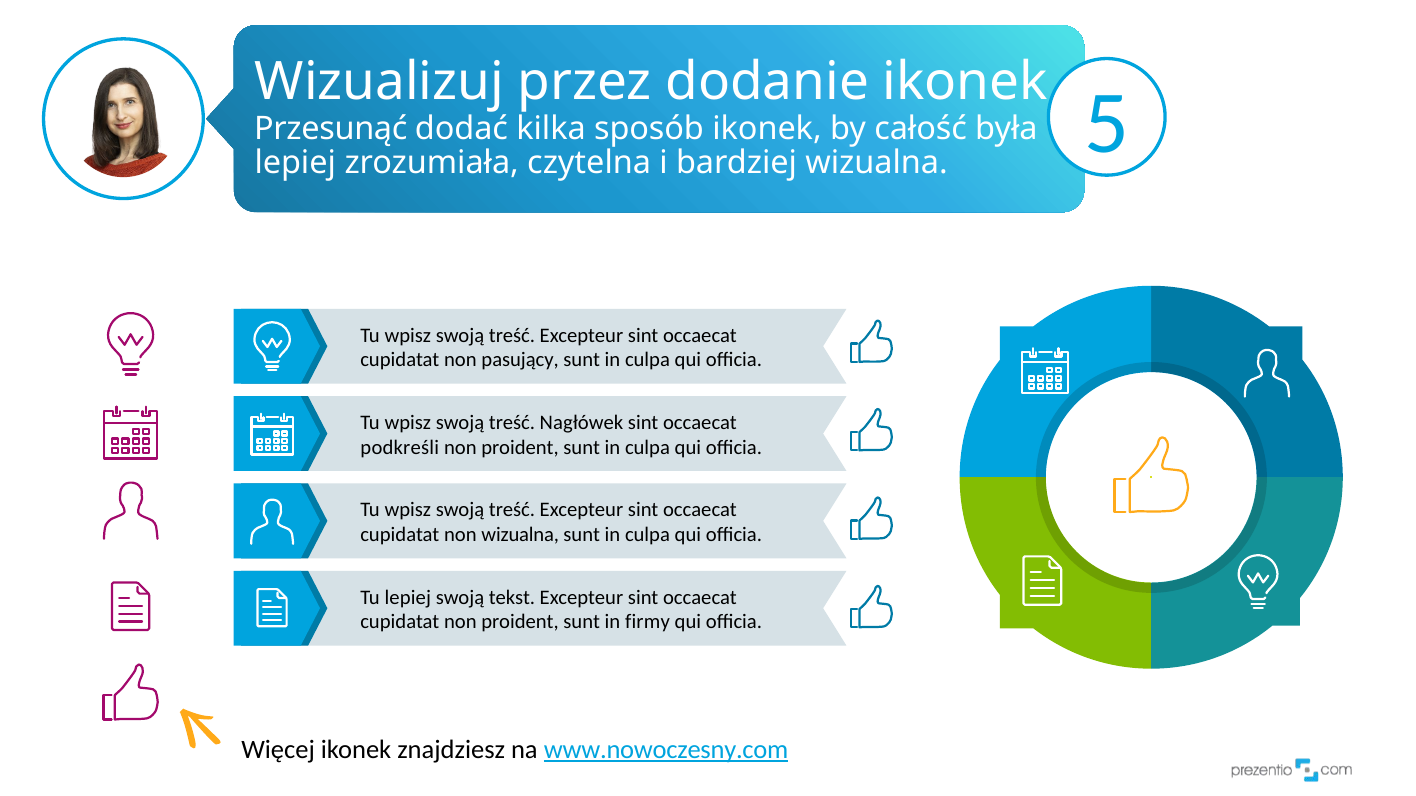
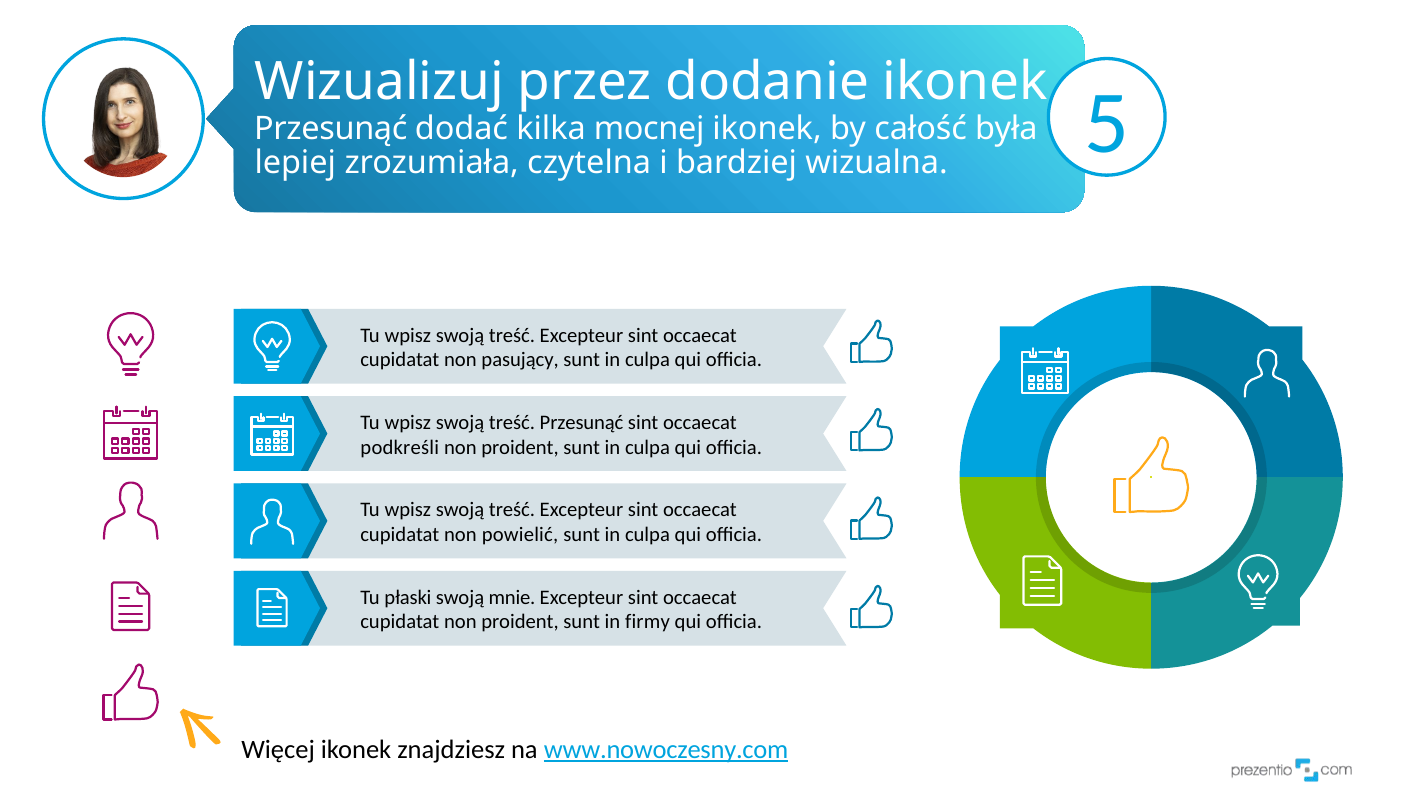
sposób: sposób -> mocnej
treść Nagłówek: Nagłówek -> Przesunąć
non wizualna: wizualna -> powielić
Tu lepiej: lepiej -> płaski
tekst: tekst -> mnie
